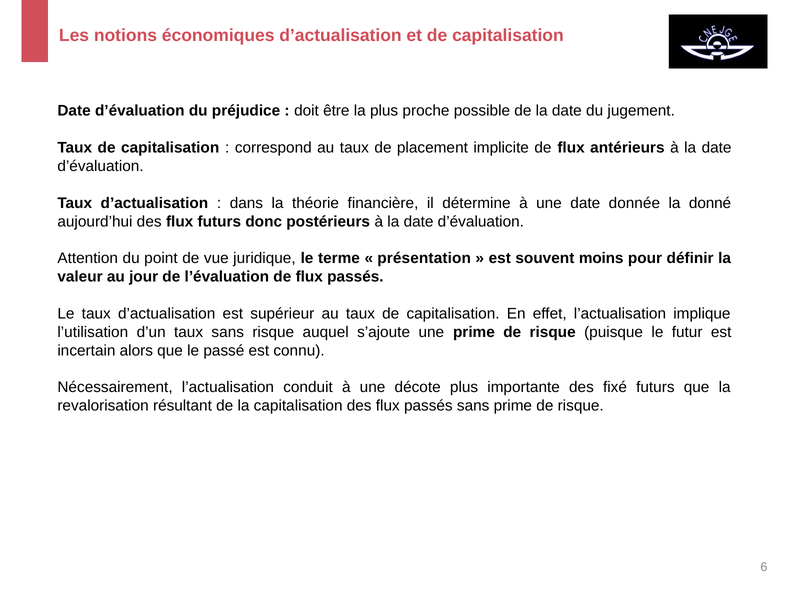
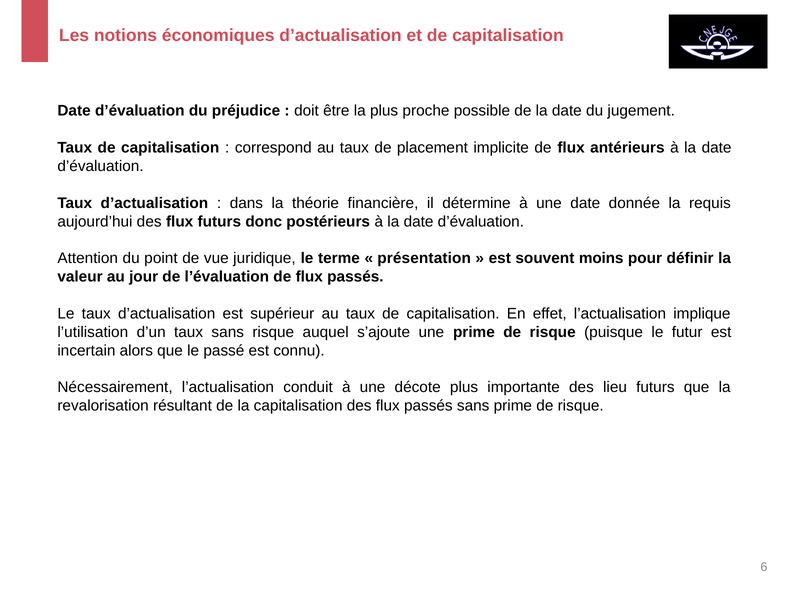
donné: donné -> requis
fixé: fixé -> lieu
